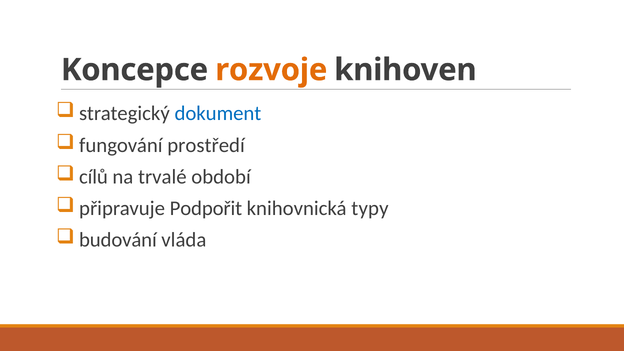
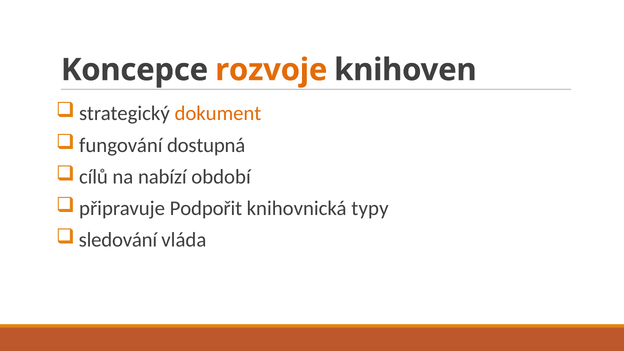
dokument colour: blue -> orange
prostředí: prostředí -> dostupná
trvalé: trvalé -> nabízí
budování: budování -> sledování
